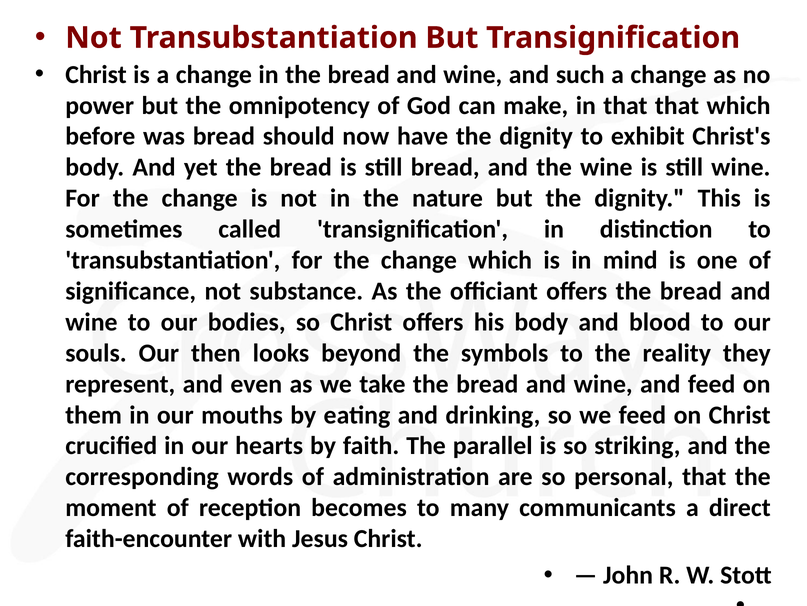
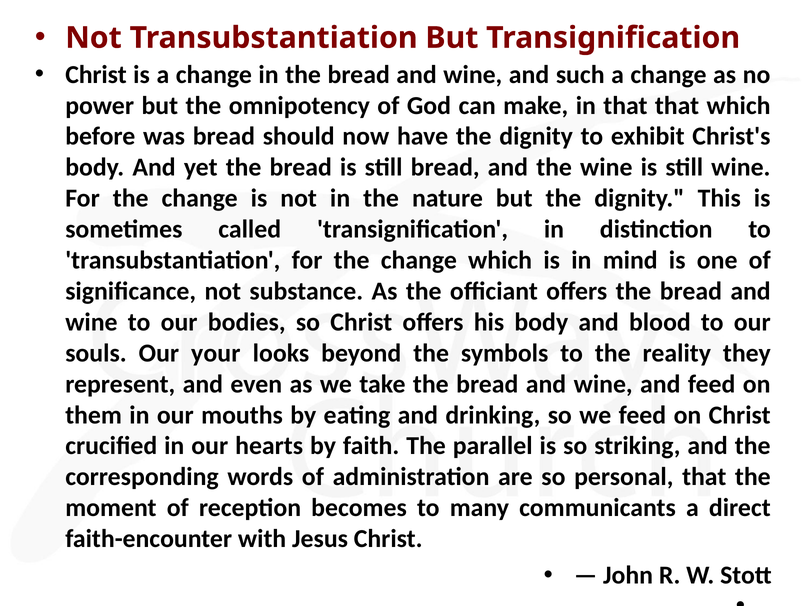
then: then -> your
